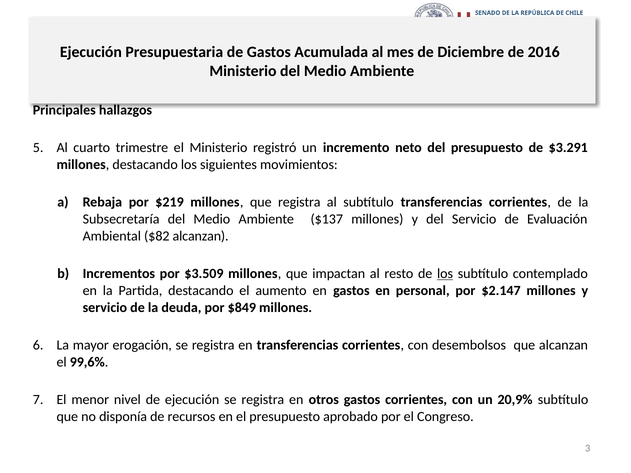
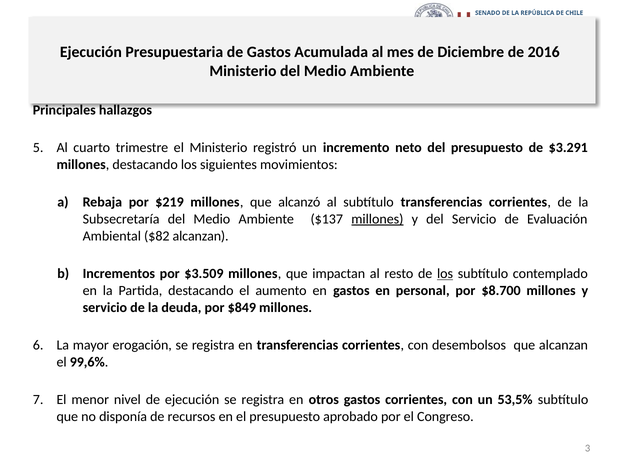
que registra: registra -> alcanzó
millones at (377, 219) underline: none -> present
$2.147: $2.147 -> $8.700
20,9%: 20,9% -> 53,5%
